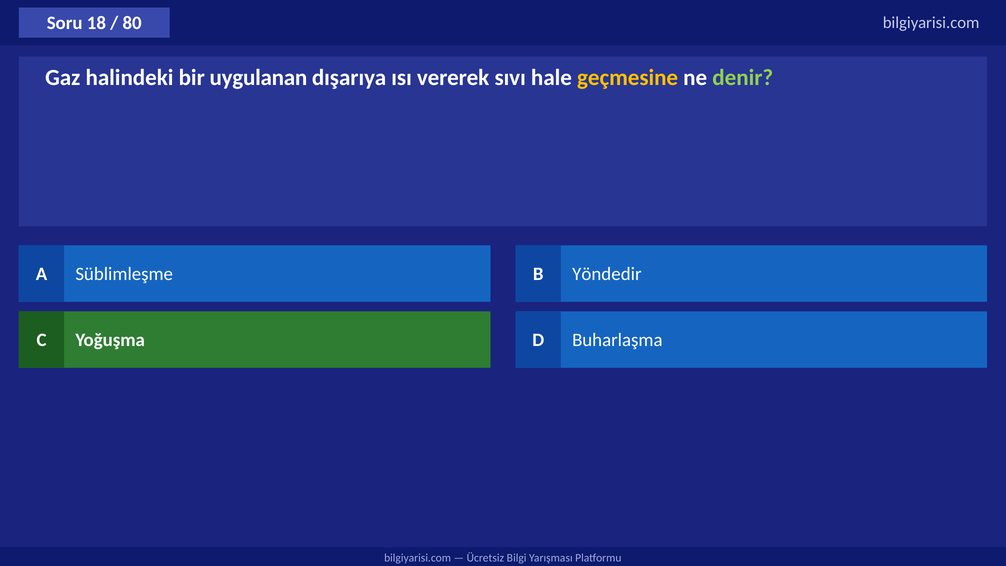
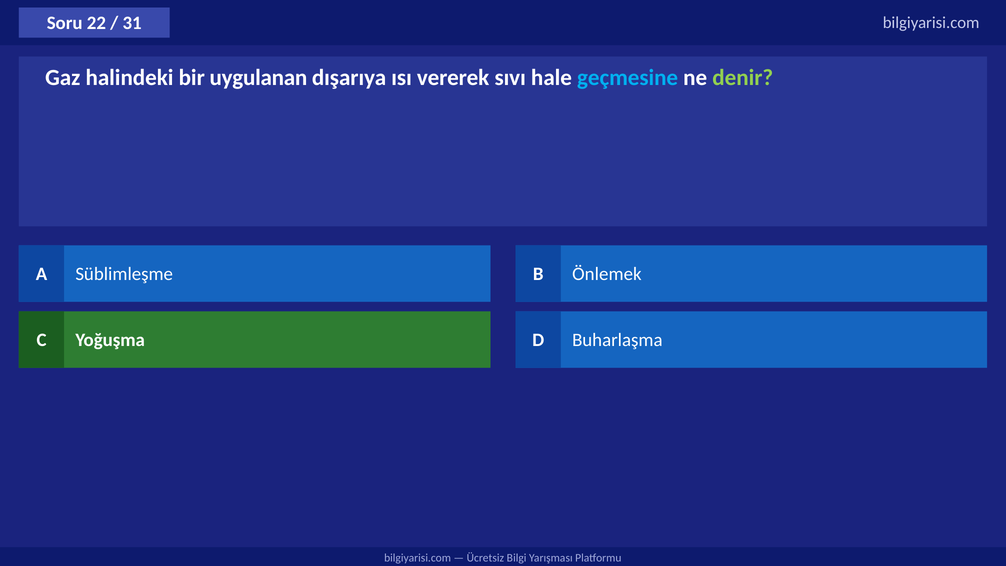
18: 18 -> 22
80: 80 -> 31
geçmesine colour: yellow -> light blue
Yöndedir: Yöndedir -> Önlemek
